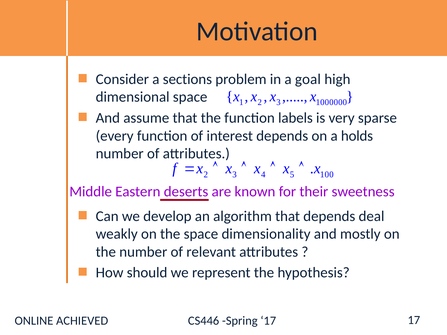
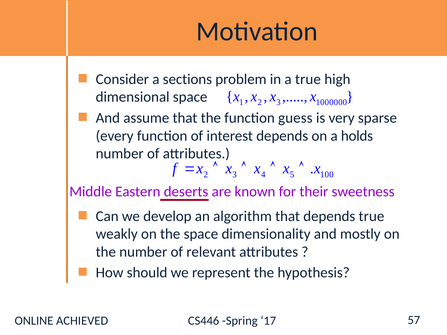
a goal: goal -> true
labels: labels -> guess
depends deal: deal -> true
17 at (414, 320): 17 -> 57
